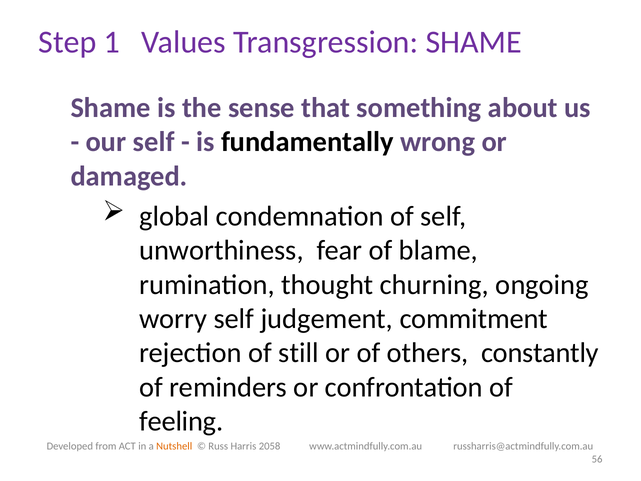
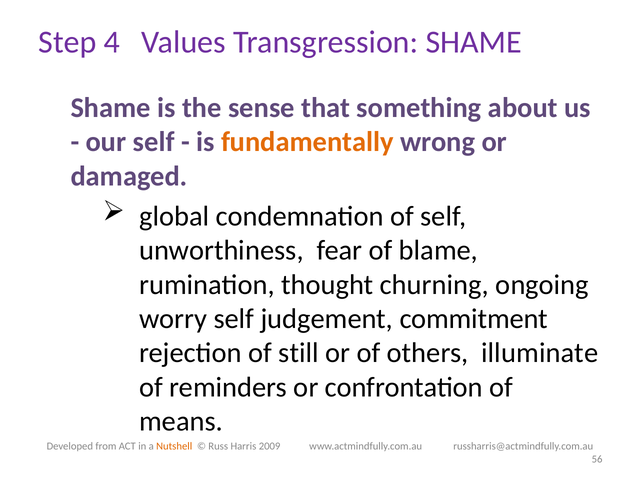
1: 1 -> 4
fundamentally colour: black -> orange
constantly: constantly -> illuminate
feeling: feeling -> means
2058: 2058 -> 2009
